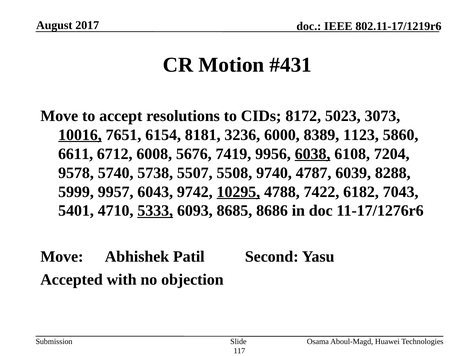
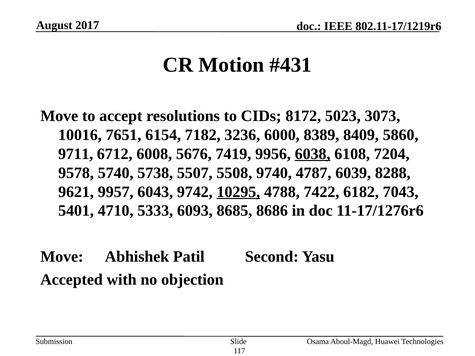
10016 underline: present -> none
8181: 8181 -> 7182
1123: 1123 -> 8409
6611: 6611 -> 9711
5999: 5999 -> 9621
5333 underline: present -> none
